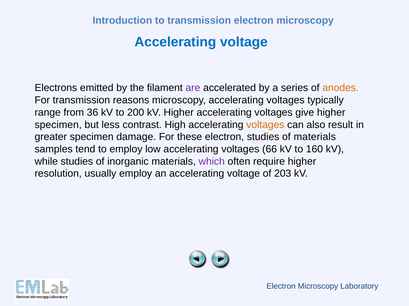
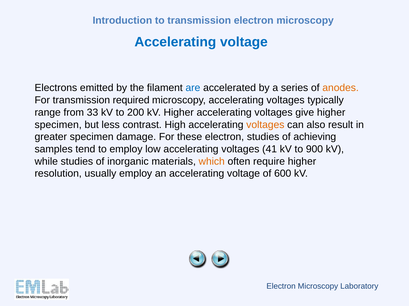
are colour: purple -> blue
reasons: reasons -> required
36: 36 -> 33
of materials: materials -> achieving
66: 66 -> 41
160: 160 -> 900
which colour: purple -> orange
203: 203 -> 600
